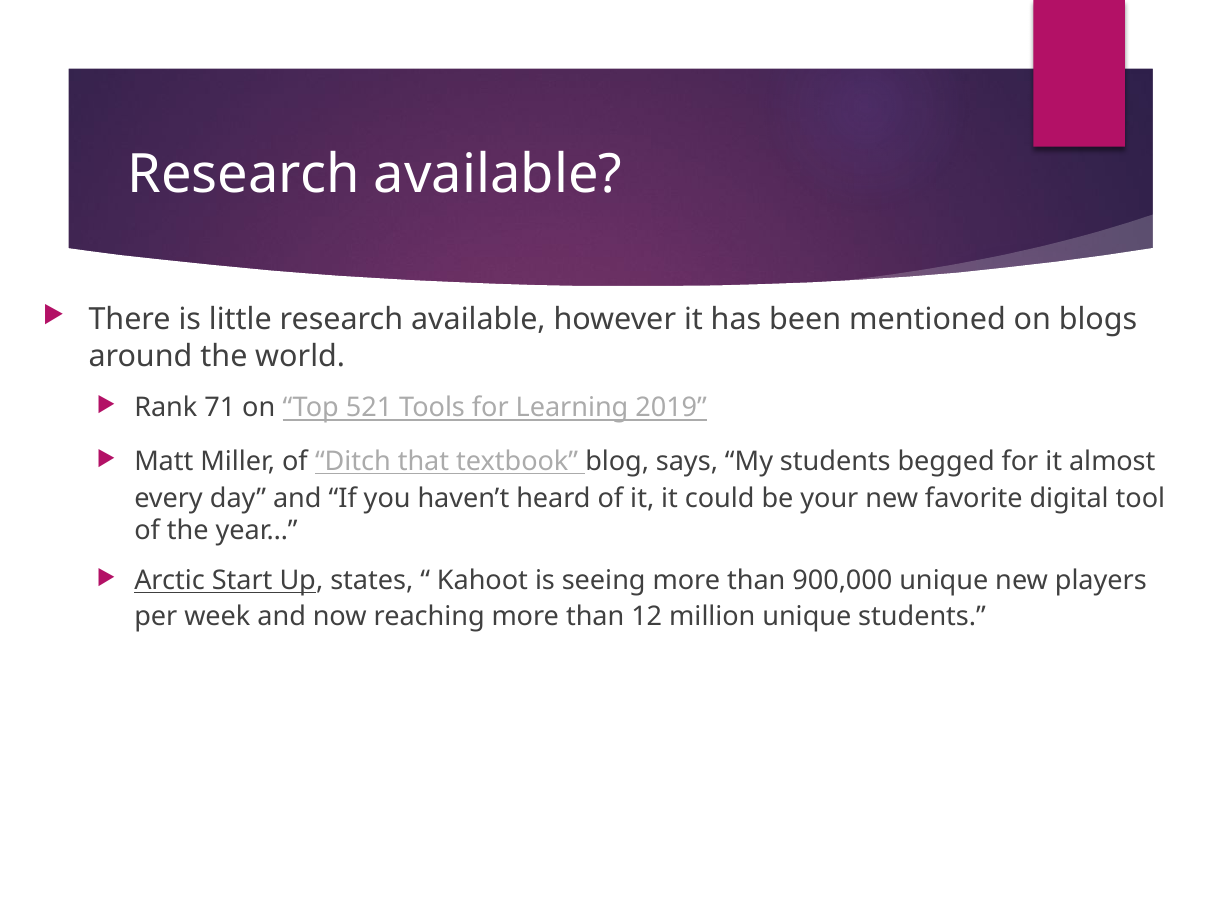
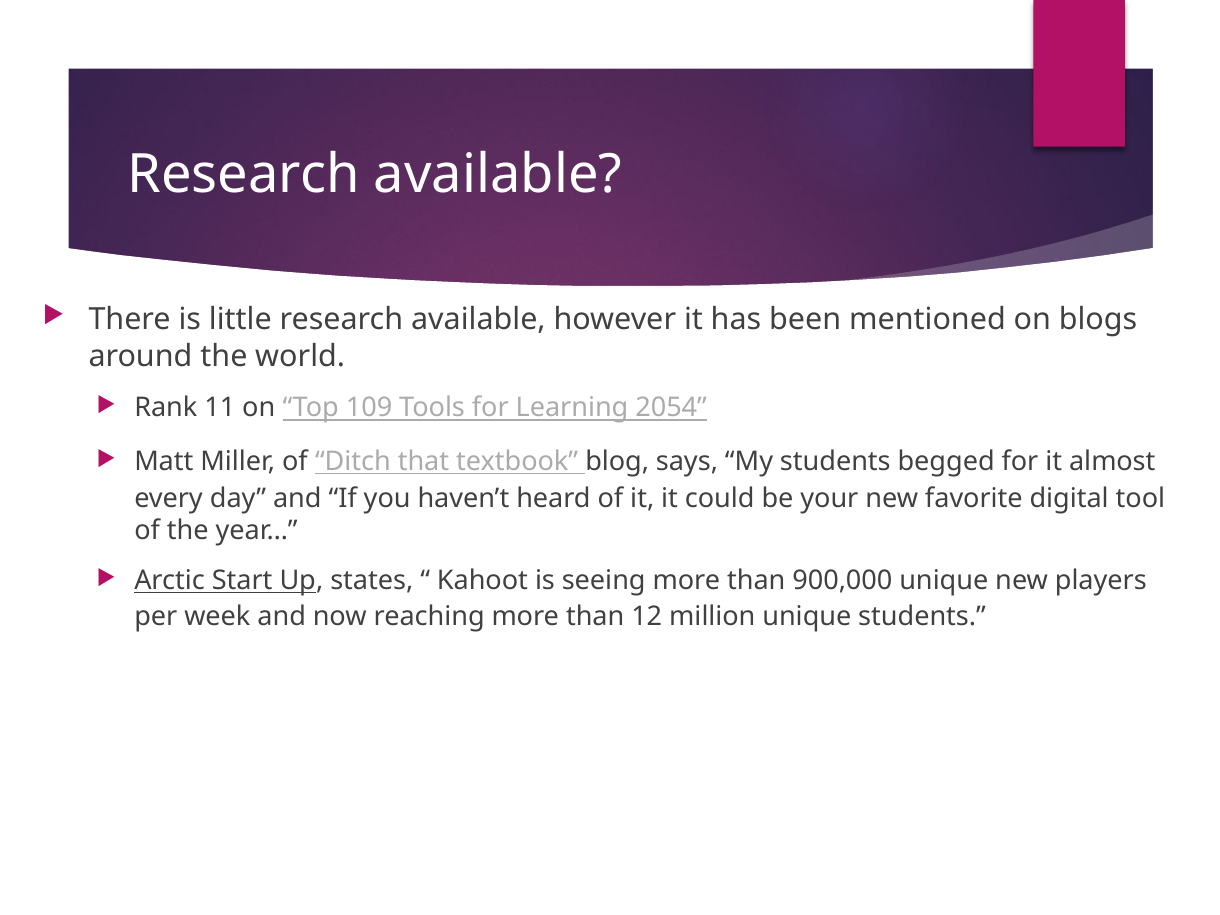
71: 71 -> 11
521: 521 -> 109
2019: 2019 -> 2054
